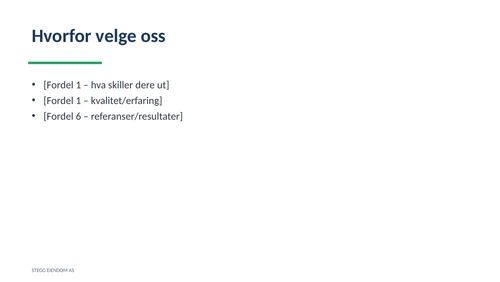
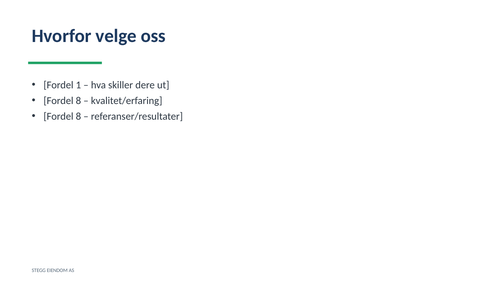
1 at (78, 100): 1 -> 8
6 at (78, 116): 6 -> 8
